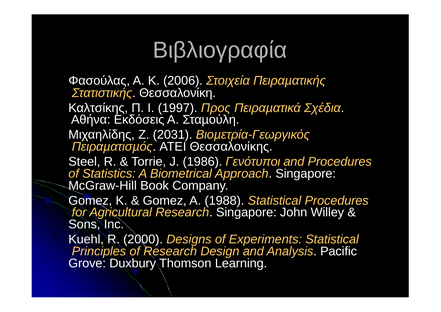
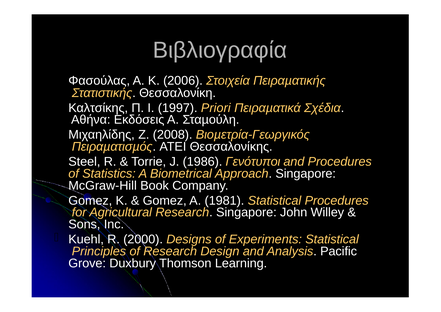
Προς: Προς -> Priori
2031: 2031 -> 2008
1988: 1988 -> 1981
